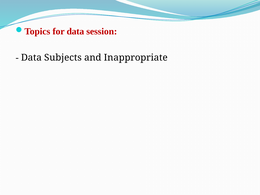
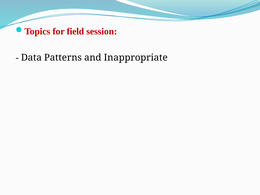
for data: data -> field
Subjects: Subjects -> Patterns
